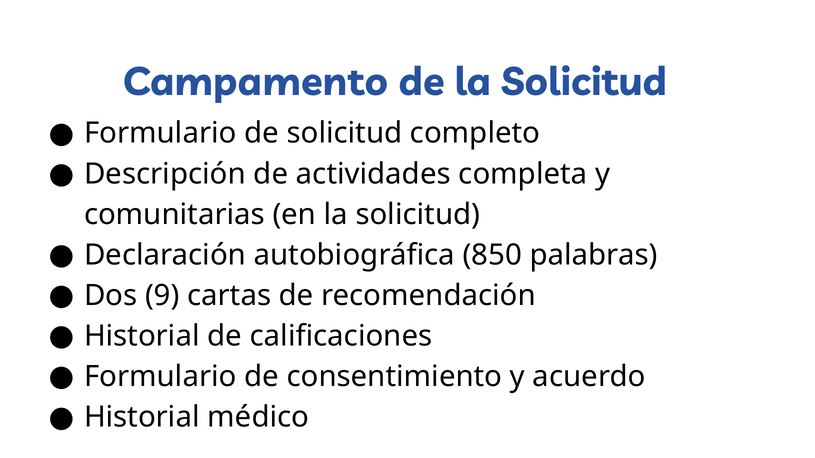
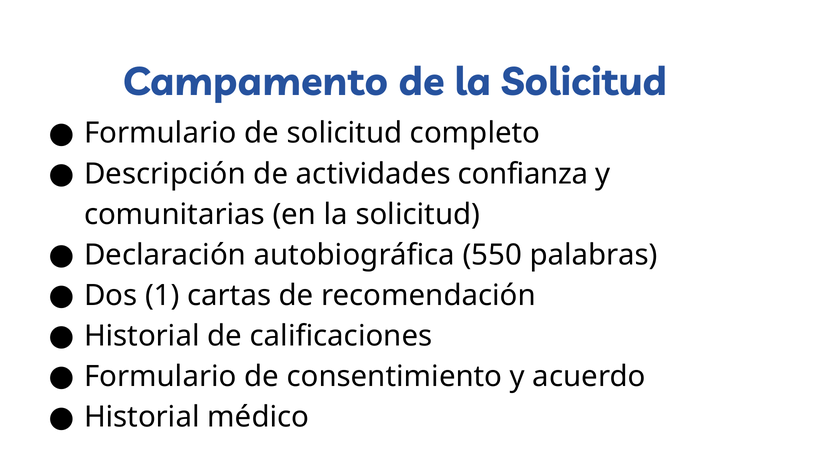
completa: completa -> confianza
850: 850 -> 550
9: 9 -> 1
